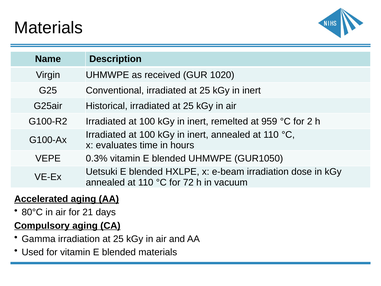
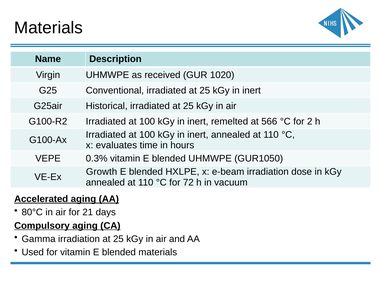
959: 959 -> 566
Uetsuki: Uetsuki -> Growth
